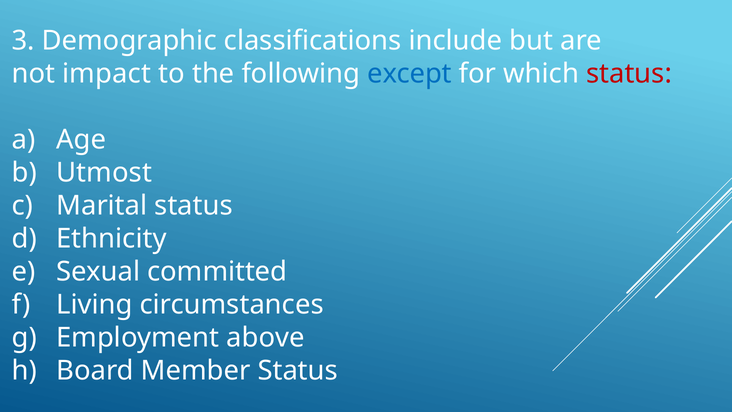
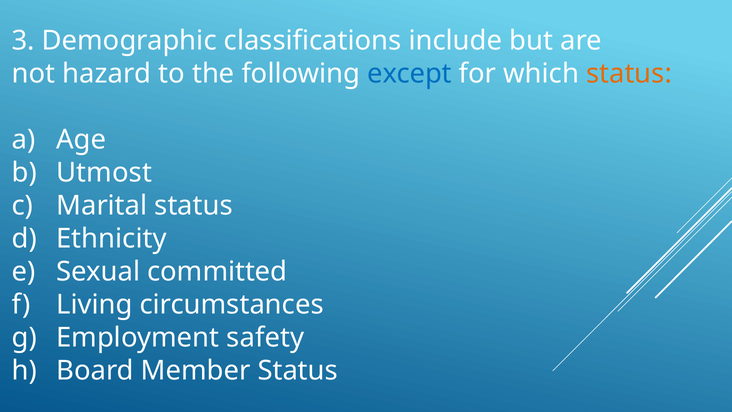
impact: impact -> hazard
status at (629, 74) colour: red -> orange
above: above -> safety
